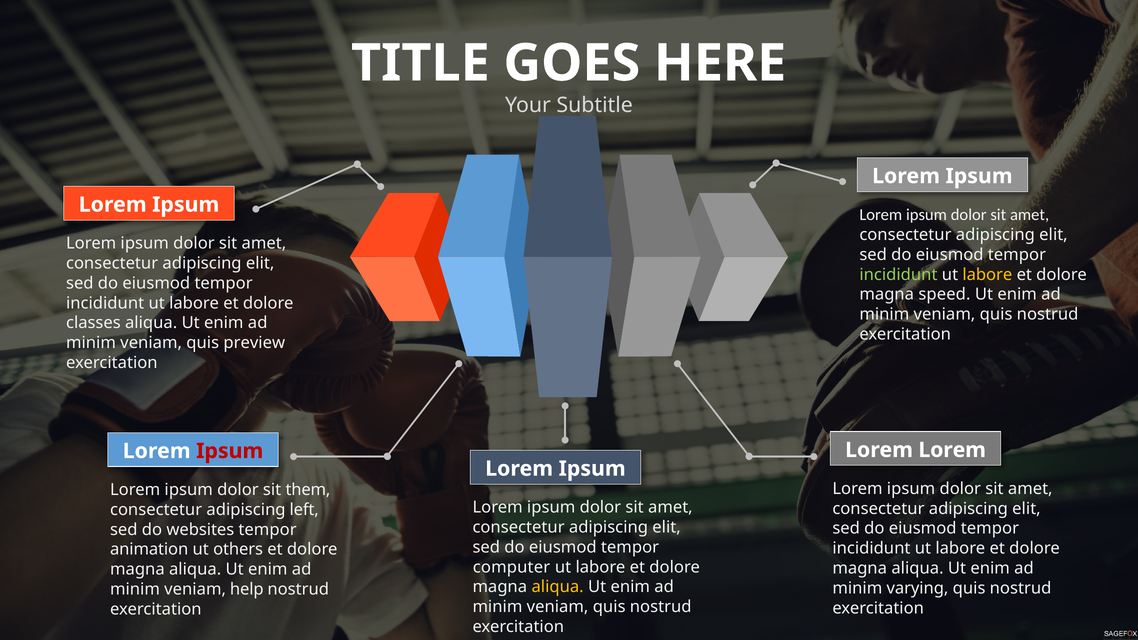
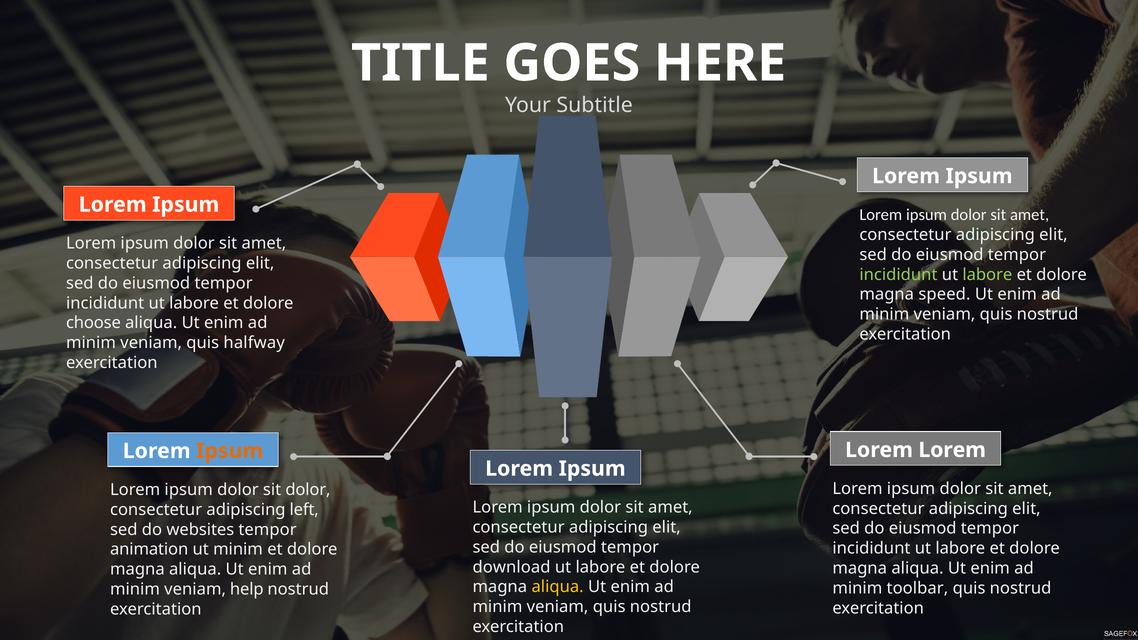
labore at (987, 275) colour: yellow -> light green
classes: classes -> choose
preview: preview -> halfway
Ipsum at (230, 451) colour: red -> orange
sit them: them -> dolor
ut others: others -> minim
computer: computer -> download
varying: varying -> toolbar
